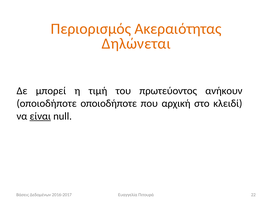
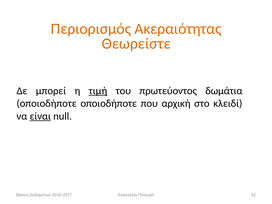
Δηλώνεται: Δηλώνεται -> Θεωρείστε
τιμή underline: none -> present
ανήκουν: ανήκουν -> δωμάτια
